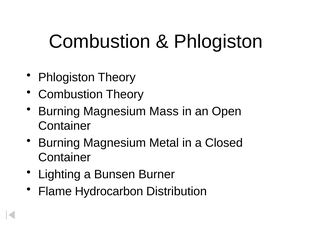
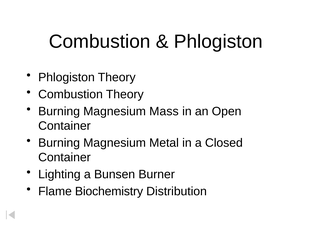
Hydrocarbon: Hydrocarbon -> Biochemistry
